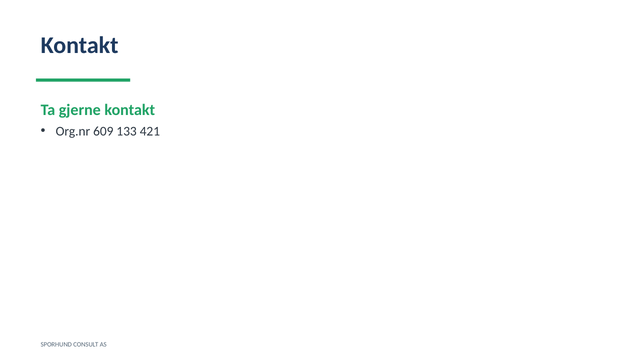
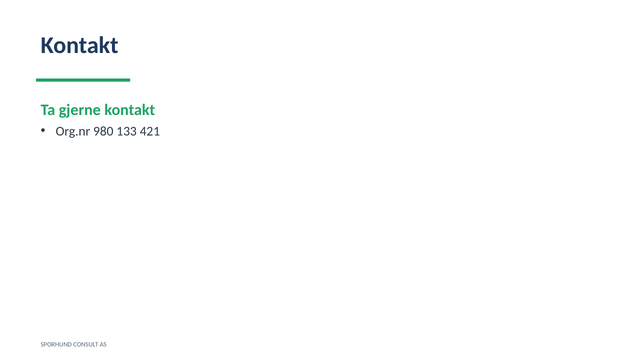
609: 609 -> 980
